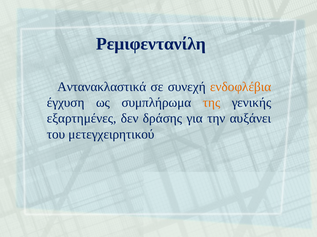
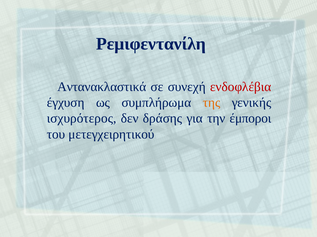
ενδοφλέβια colour: orange -> red
εξαρτημένες: εξαρτημένες -> ισχυρότερος
αυξάνει: αυξάνει -> έμποροι
